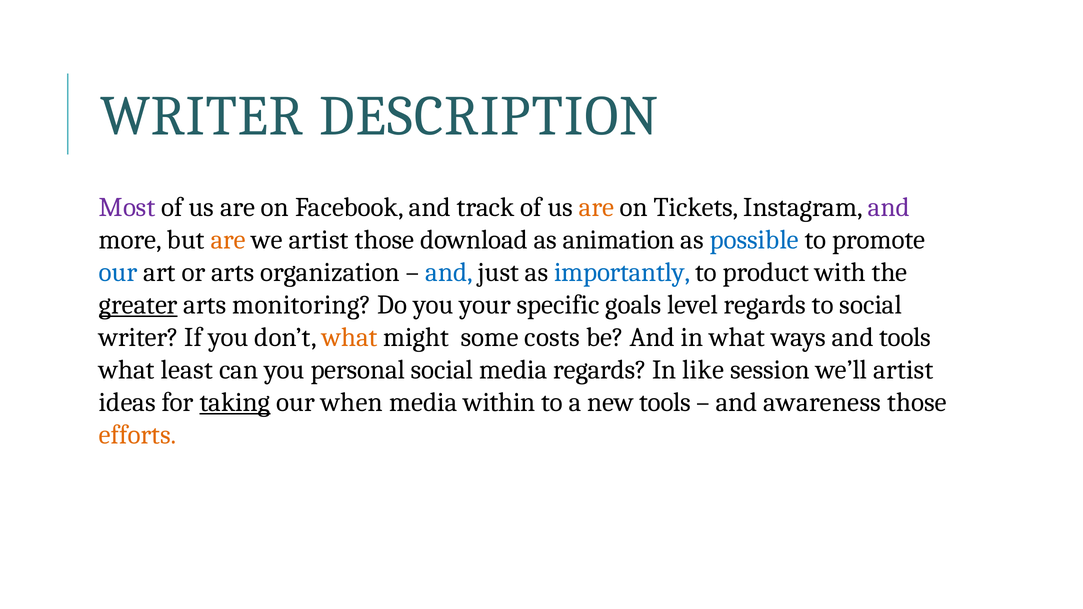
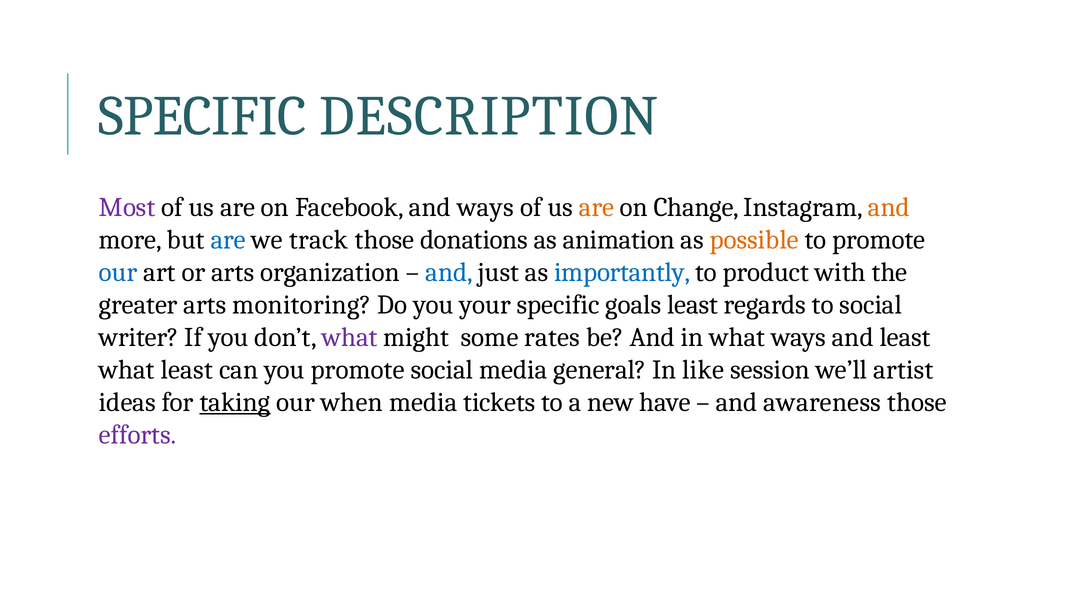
WRITER at (202, 116): WRITER -> SPECIFIC
and track: track -> ways
Tickets: Tickets -> Change
and at (889, 207) colour: purple -> orange
are at (228, 240) colour: orange -> blue
we artist: artist -> track
download: download -> donations
possible colour: blue -> orange
greater underline: present -> none
goals level: level -> least
what at (350, 337) colour: orange -> purple
costs: costs -> rates
and tools: tools -> least
you personal: personal -> promote
media regards: regards -> general
within: within -> tickets
new tools: tools -> have
efforts colour: orange -> purple
